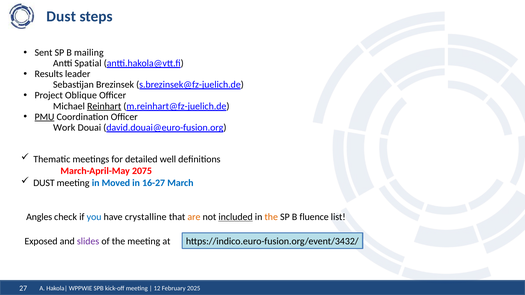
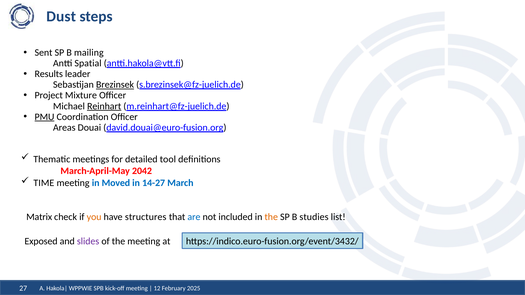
Brezinsek underline: none -> present
Oblique: Oblique -> Mixture
Work: Work -> Areas
well: well -> tool
2075: 2075 -> 2042
DUST at (44, 183): DUST -> TIME
16-27: 16-27 -> 14-27
Angles: Angles -> Matrix
you colour: blue -> orange
crystalline: crystalline -> structures
are colour: orange -> blue
included underline: present -> none
fluence: fluence -> studies
